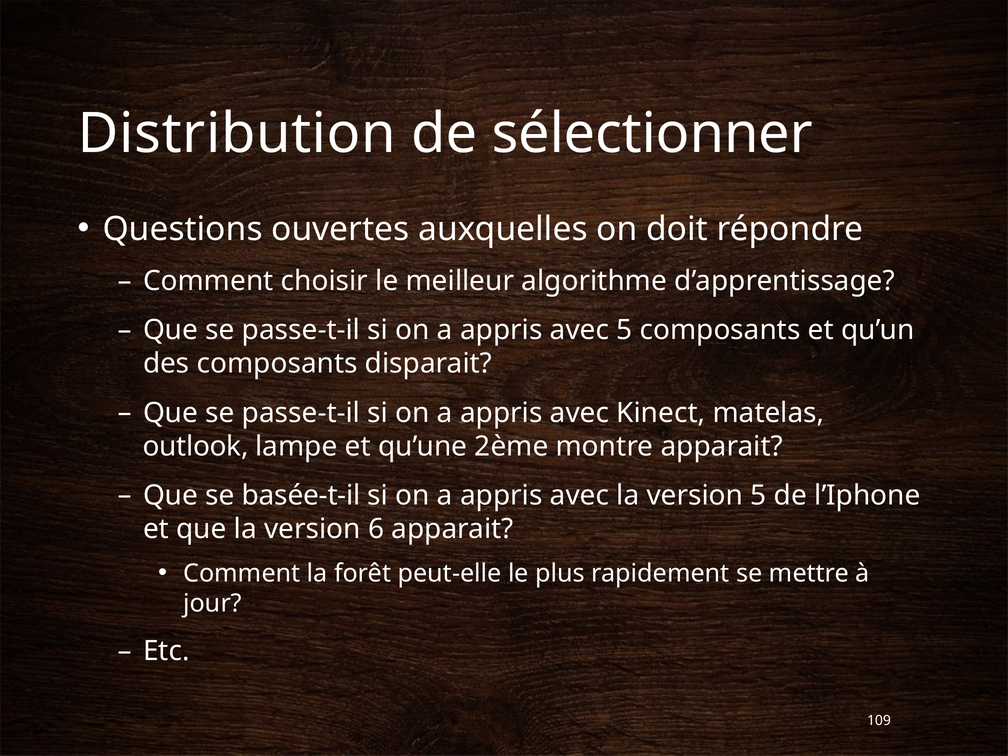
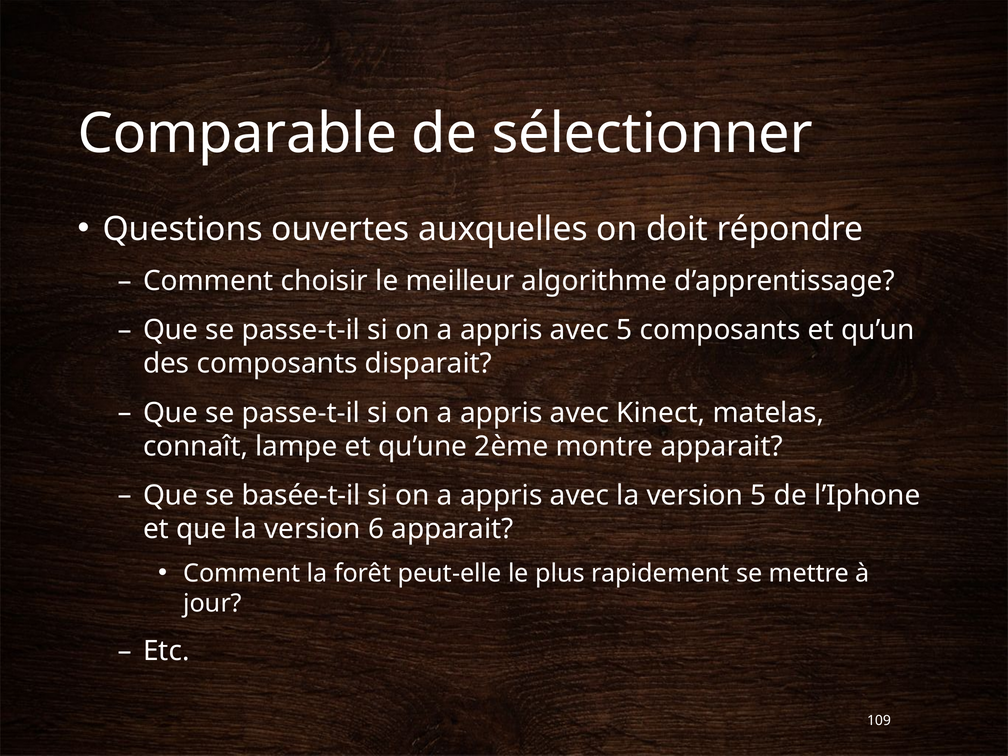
Distribution: Distribution -> Comparable
outlook: outlook -> connaît
